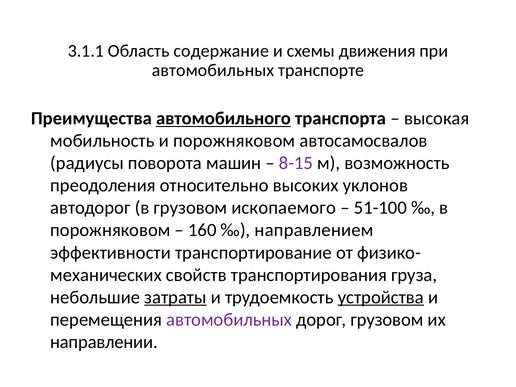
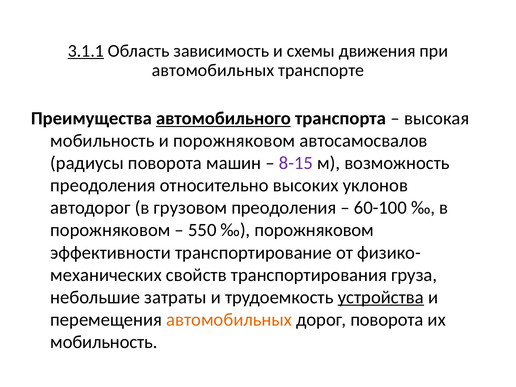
3.1.1 underline: none -> present
содержание: содержание -> зависимость
грузовом ископаемого: ископаемого -> преодоления
51-100: 51-100 -> 60-100
160: 160 -> 550
направлением at (314, 230): направлением -> порожняковом
затраты underline: present -> none
автомобильных at (229, 320) colour: purple -> orange
дорог грузовом: грузовом -> поворота
направлении at (104, 342): направлении -> мобильность
